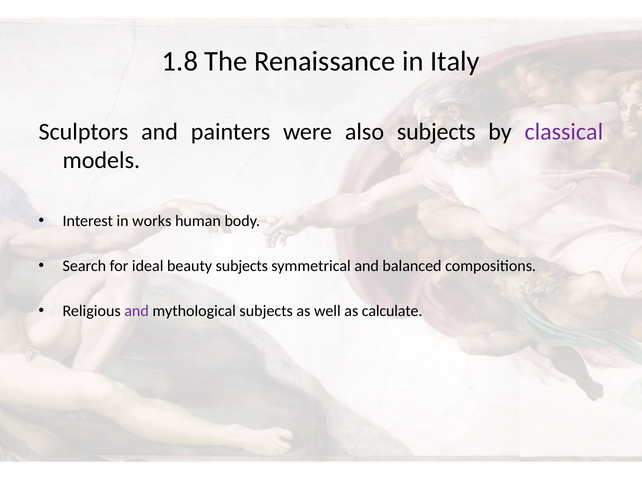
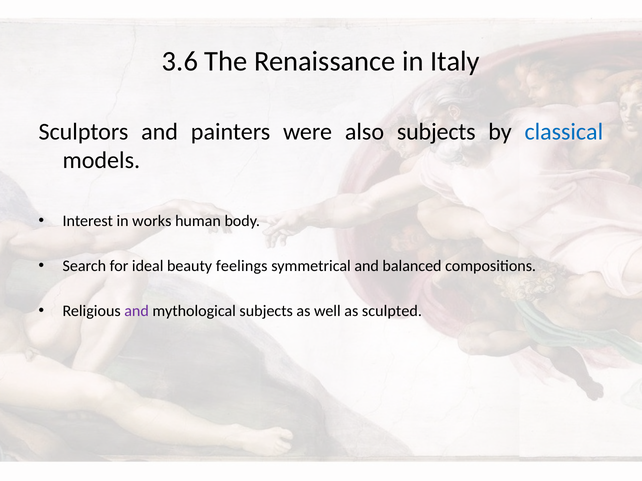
1.8: 1.8 -> 3.6
classical colour: purple -> blue
beauty subjects: subjects -> feelings
calculate: calculate -> sculpted
